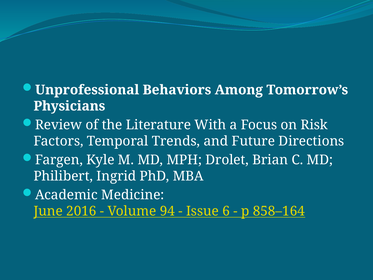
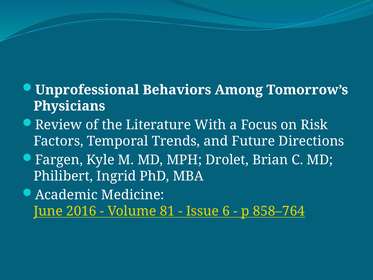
94: 94 -> 81
858–164: 858–164 -> 858–764
